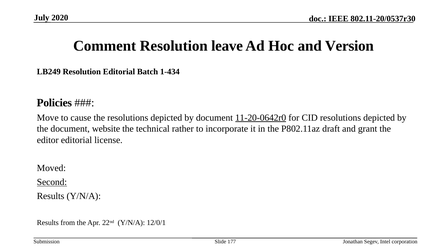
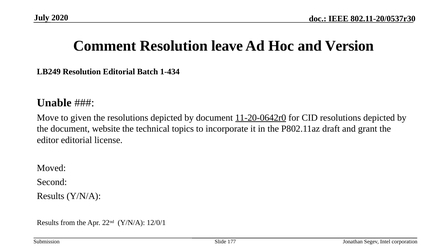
Policies: Policies -> Unable
cause: cause -> given
rather: rather -> topics
Second underline: present -> none
